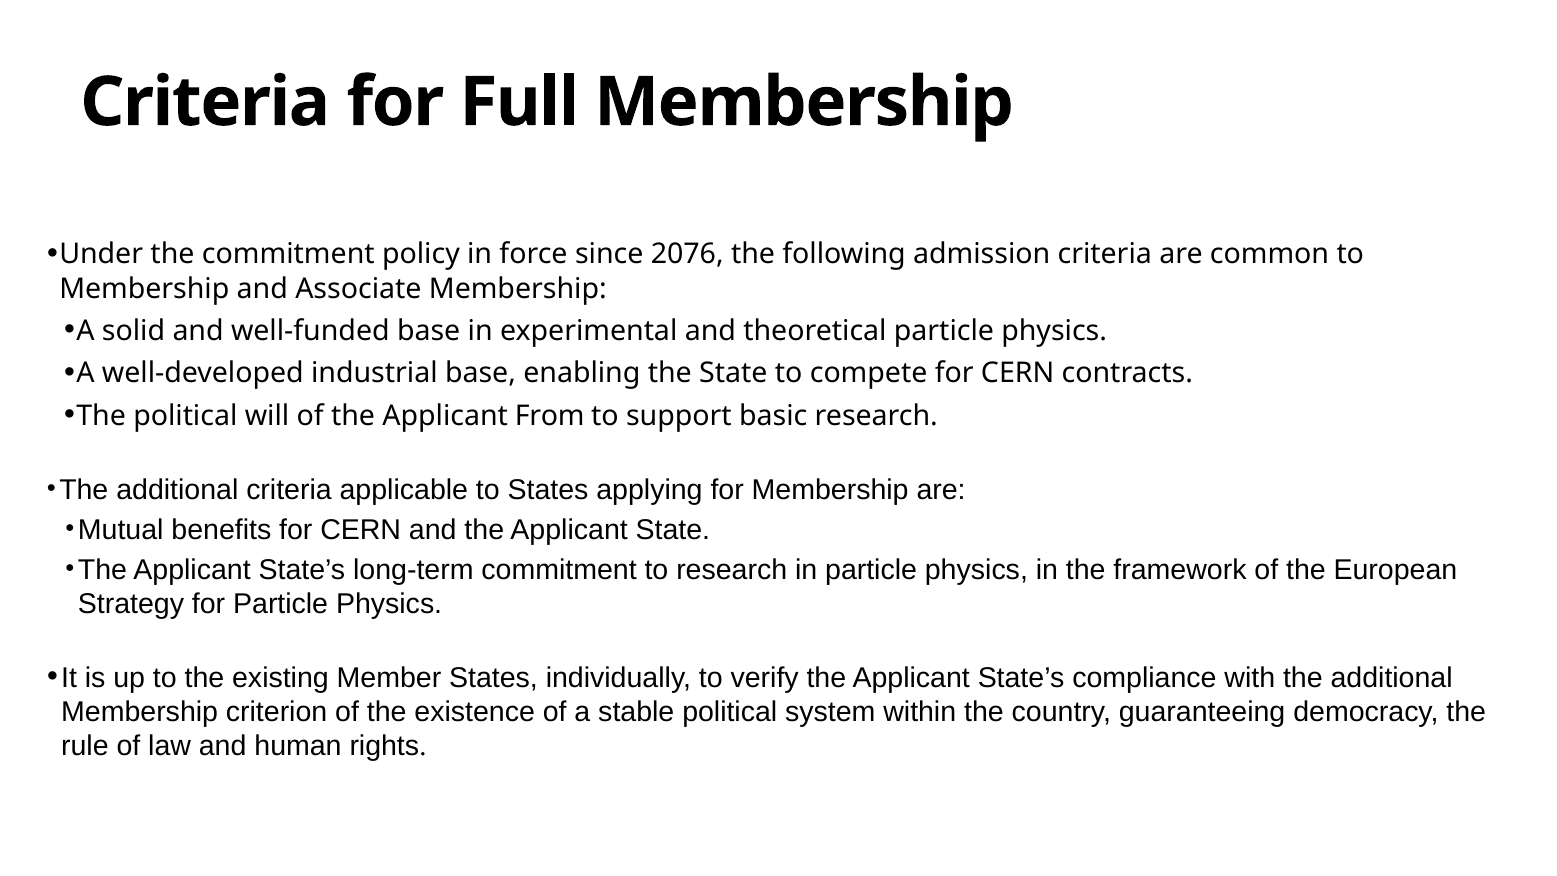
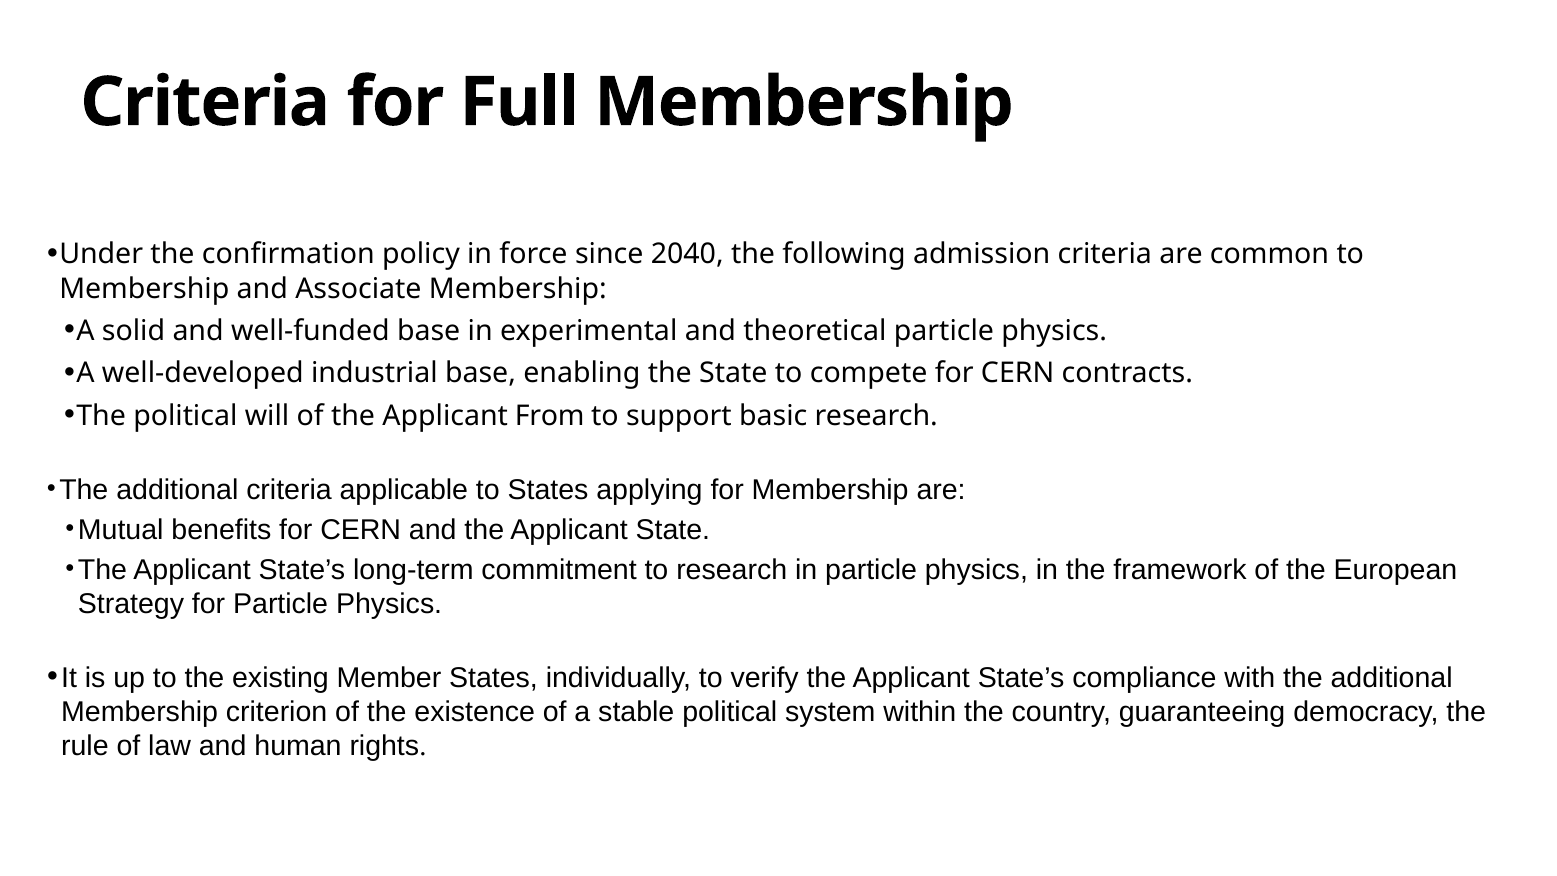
the commitment: commitment -> confirmation
2076: 2076 -> 2040
